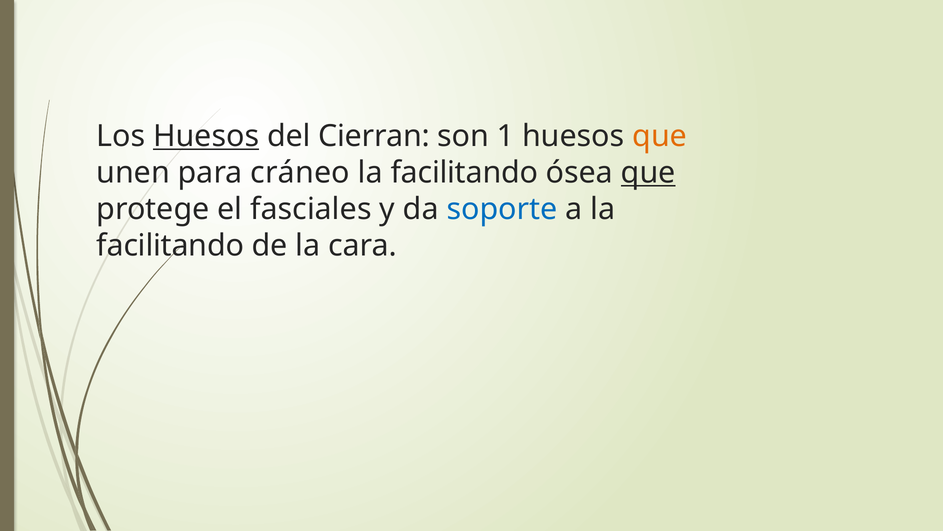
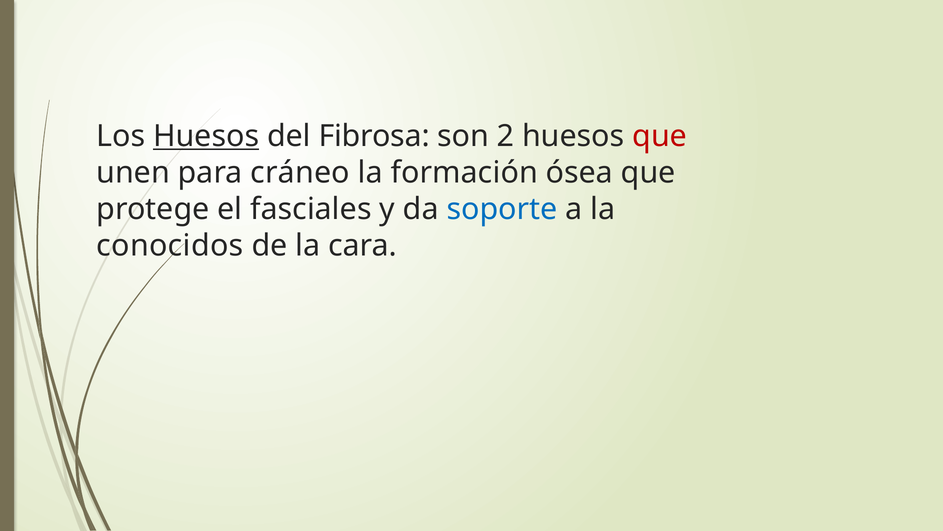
Cierran: Cierran -> Fibrosa
1: 1 -> 2
que at (660, 136) colour: orange -> red
facilitando at (464, 172): facilitando -> formación
que at (648, 172) underline: present -> none
facilitando at (170, 246): facilitando -> conocidos
